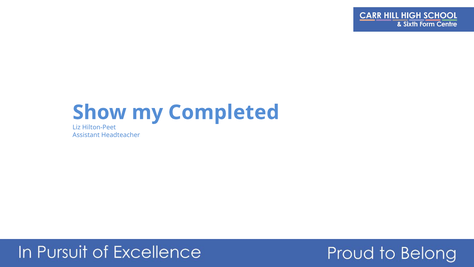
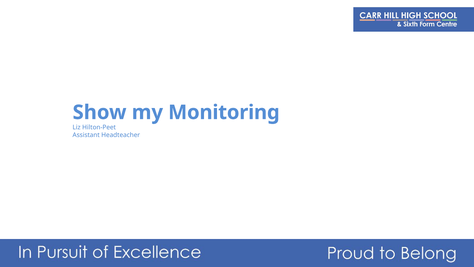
Completed: Completed -> Monitoring
